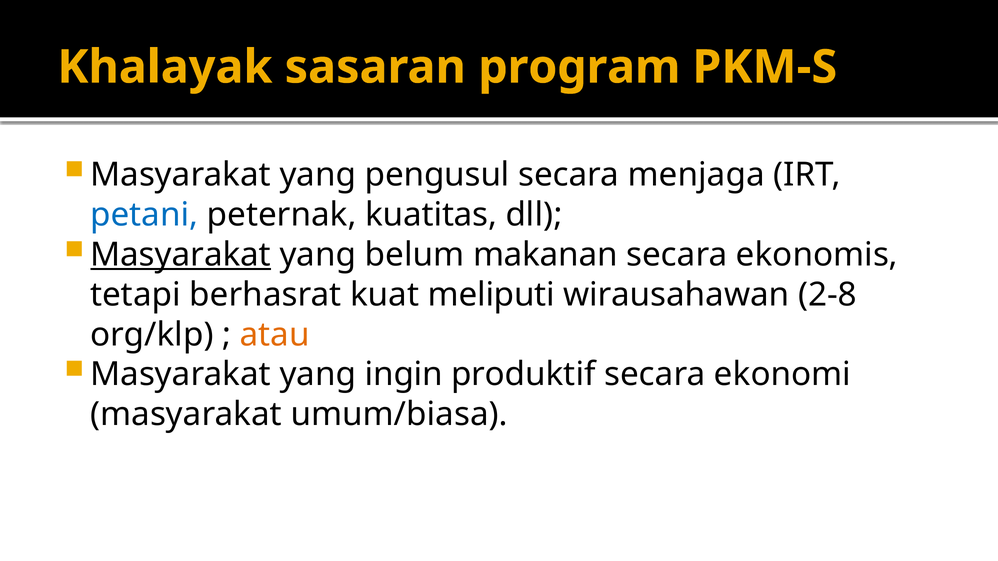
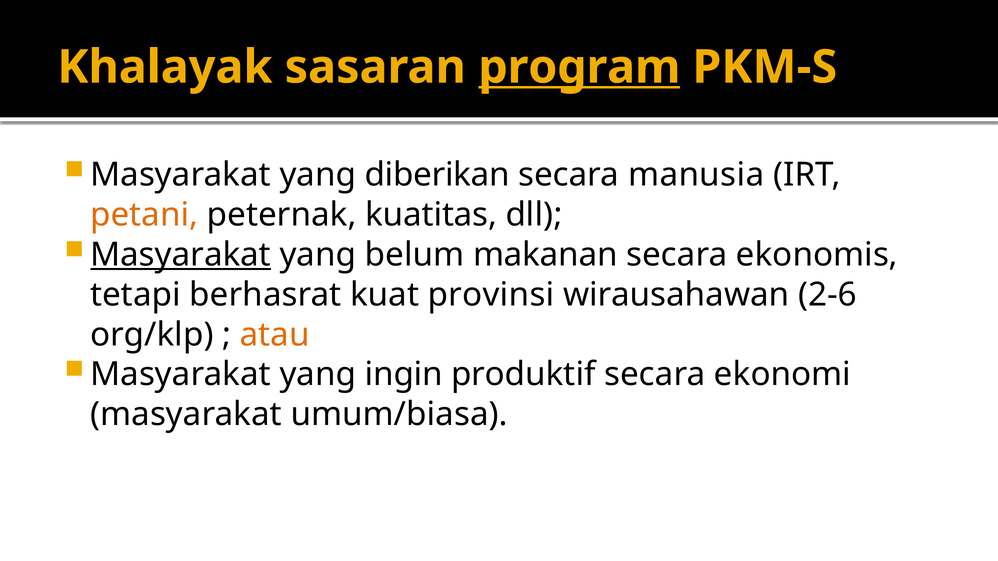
program underline: none -> present
pengusul: pengusul -> diberikan
menjaga: menjaga -> manusia
petani colour: blue -> orange
meliputi: meliputi -> provinsi
2-8: 2-8 -> 2-6
